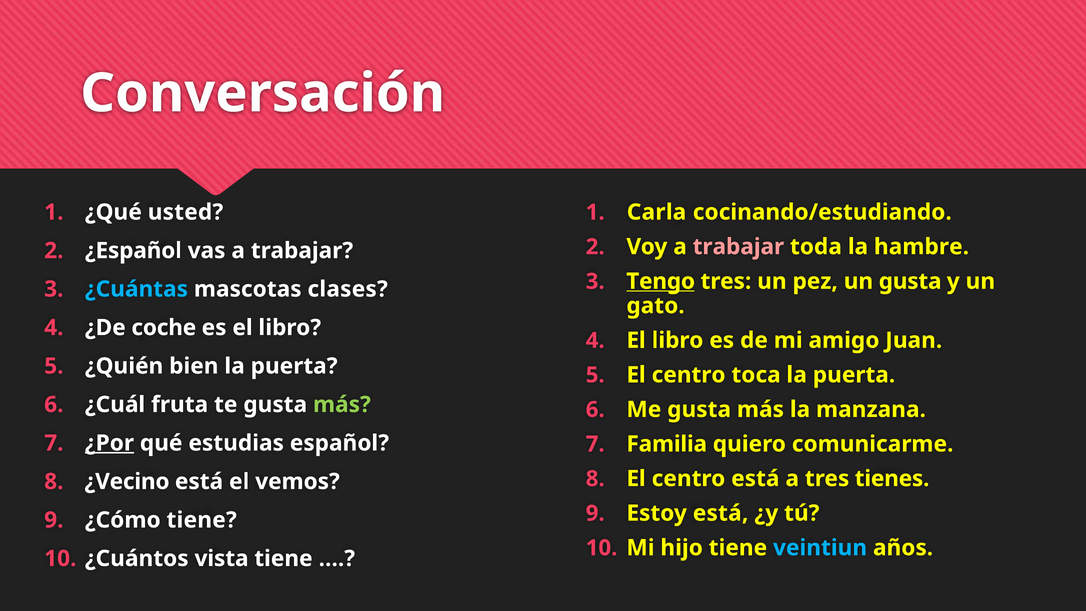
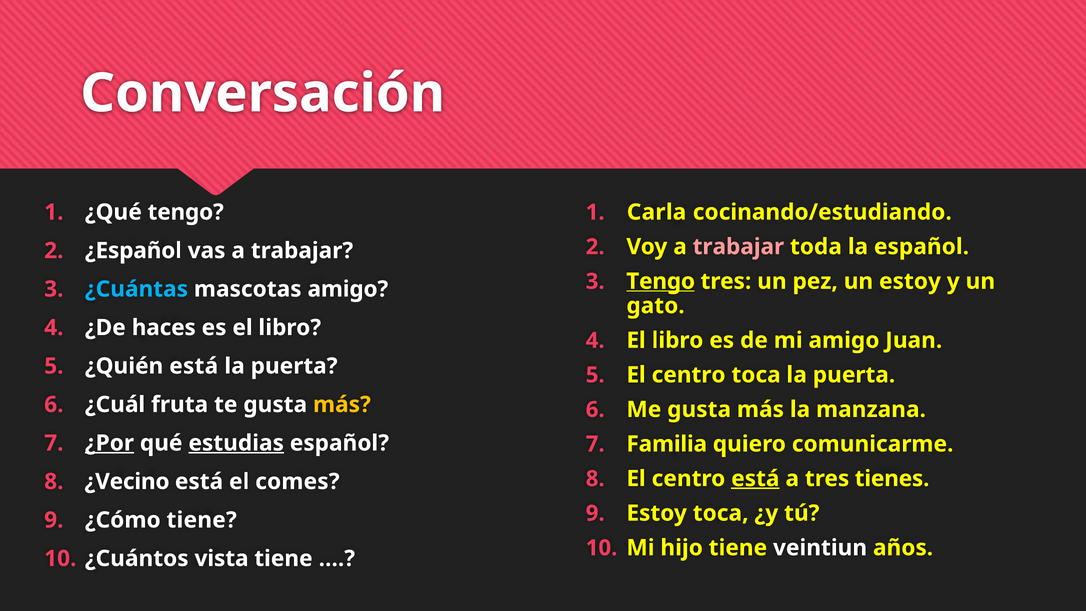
¿Qué usted: usted -> tengo
la hambre: hambre -> español
un gusta: gusta -> estoy
mascotas clases: clases -> amigo
coche: coche -> haces
¿Quién bien: bien -> está
más at (342, 405) colour: light green -> yellow
estudias underline: none -> present
está at (755, 479) underline: none -> present
vemos: vemos -> comes
Estoy está: está -> toca
veintiun colour: light blue -> white
